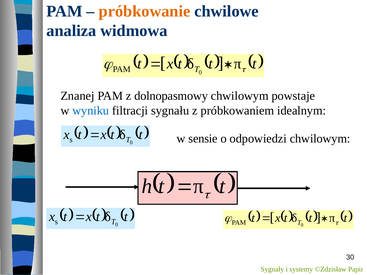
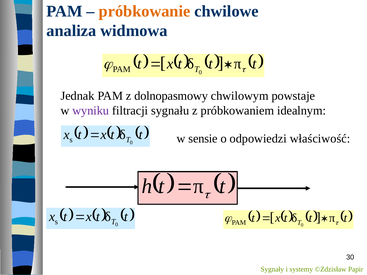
Znanej: Znanej -> Jednak
wyniku colour: blue -> purple
odpowiedzi chwilowym: chwilowym -> właściwość
